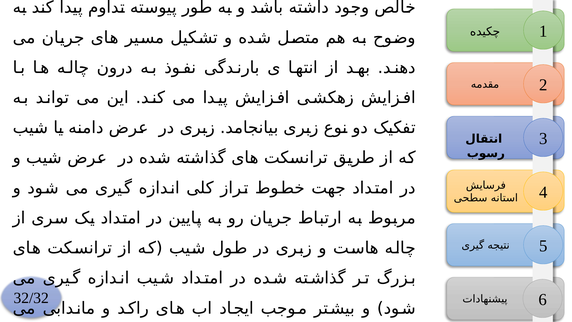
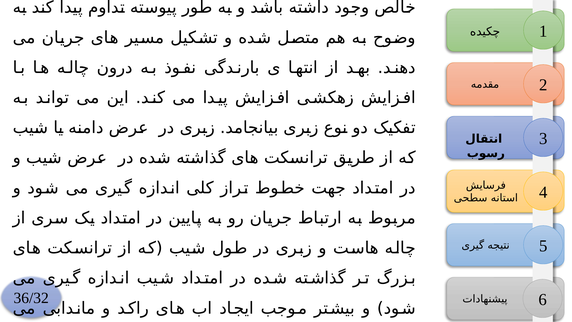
32/32: 32/32 -> 36/32
